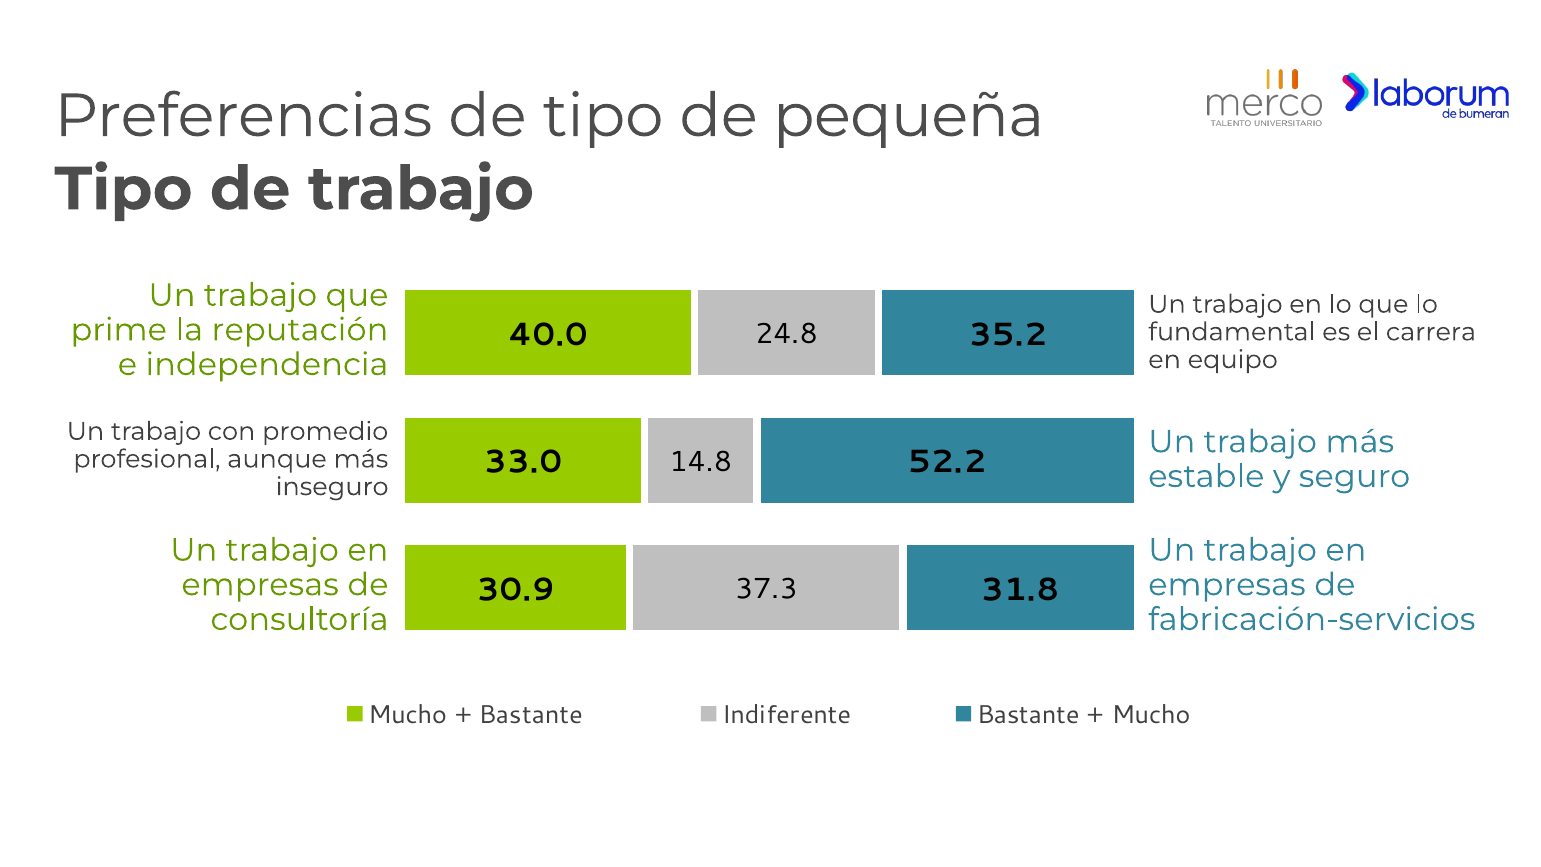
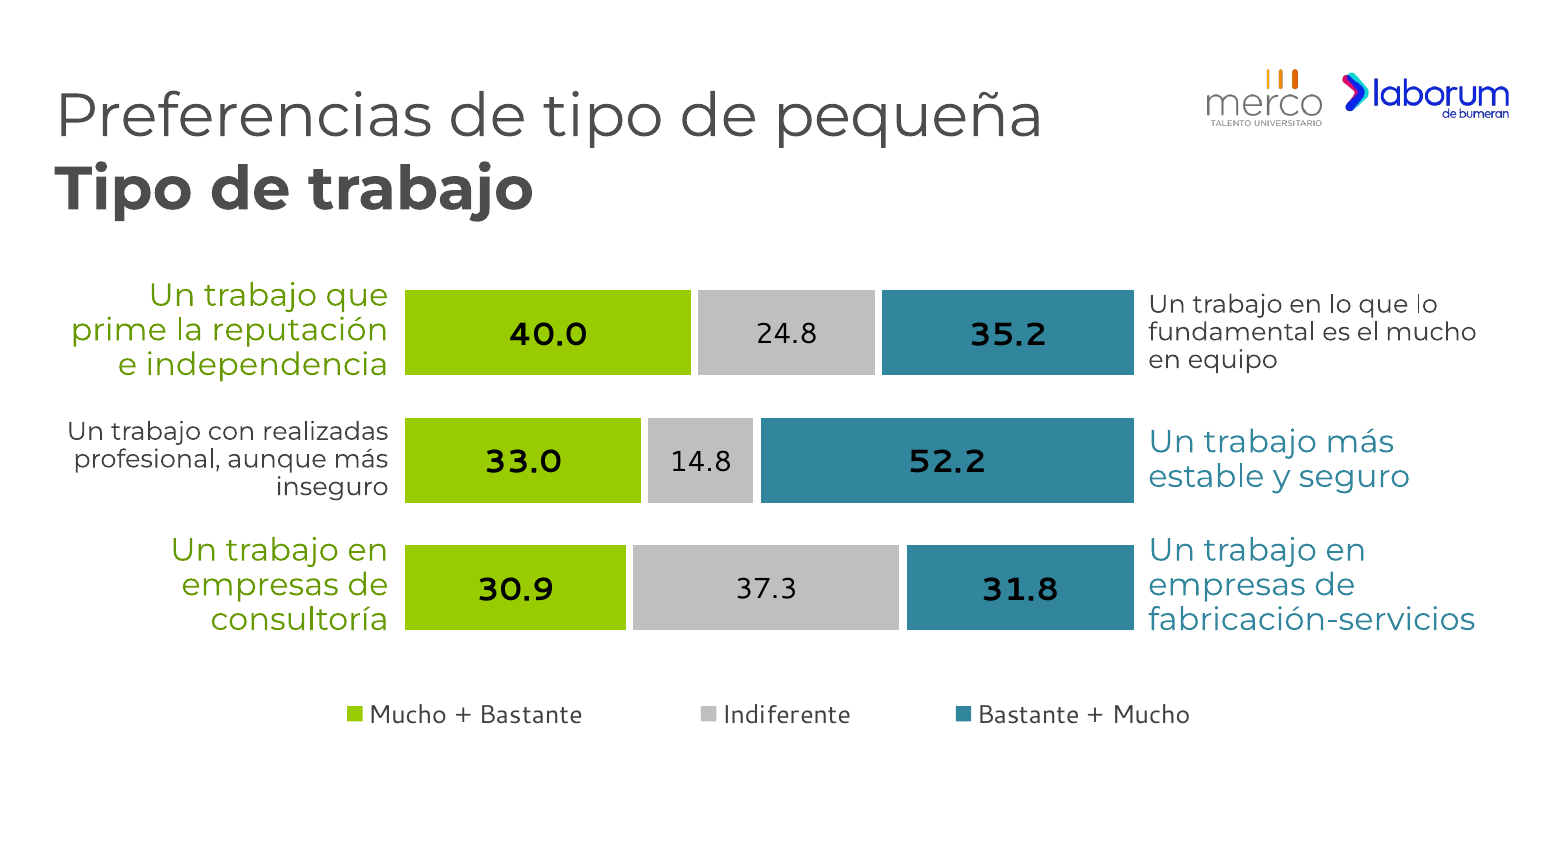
el carrera: carrera -> mucho
promedio: promedio -> realizadas
